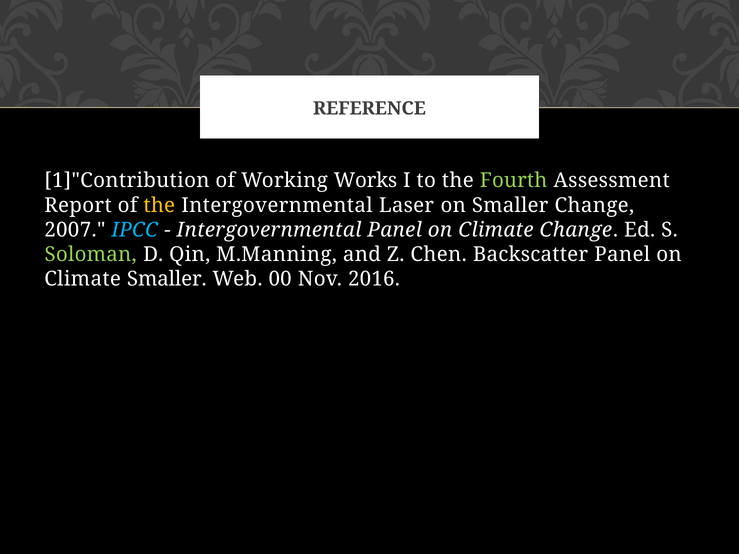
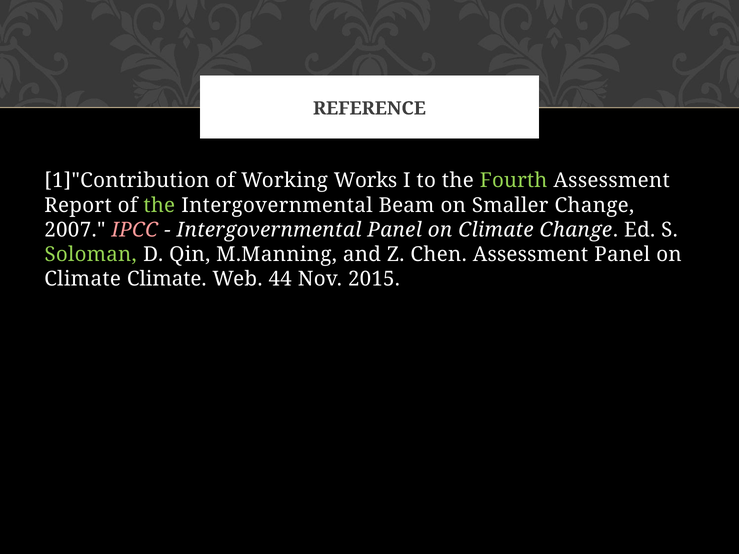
the at (159, 205) colour: yellow -> light green
Laser: Laser -> Beam
IPCC colour: light blue -> pink
Chen Backscatter: Backscatter -> Assessment
Climate Smaller: Smaller -> Climate
00: 00 -> 44
2016: 2016 -> 2015
